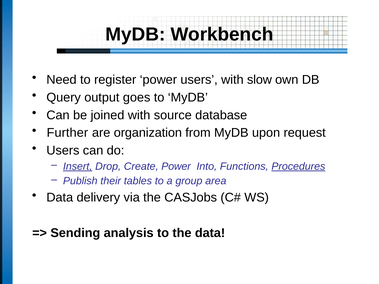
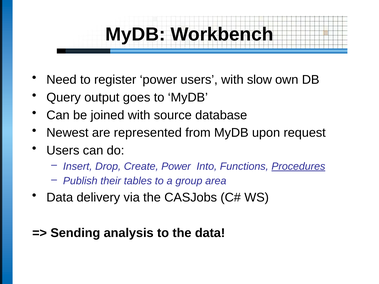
Further: Further -> Newest
organization: organization -> represented
Insert underline: present -> none
